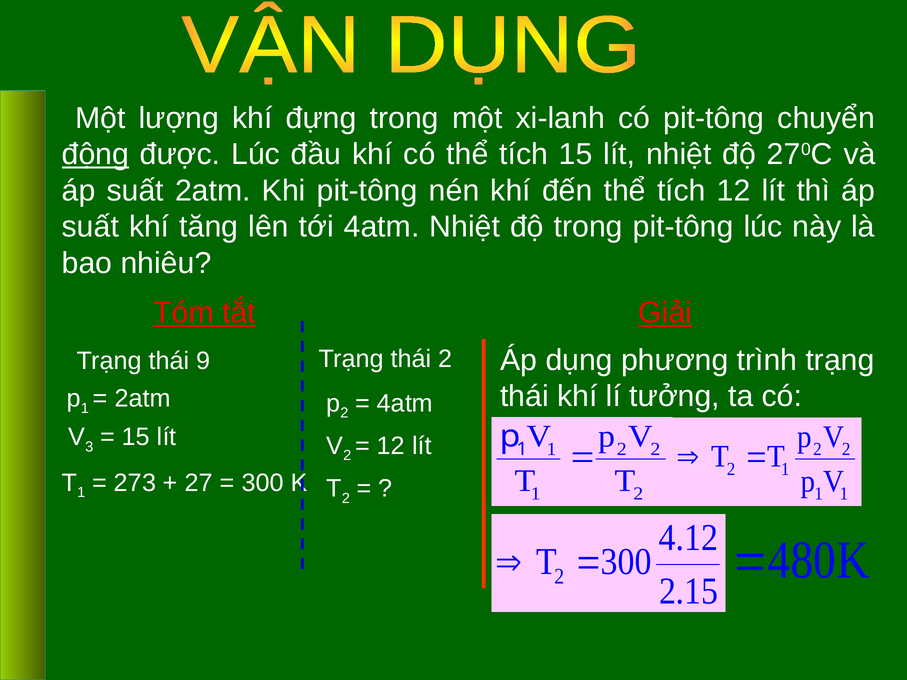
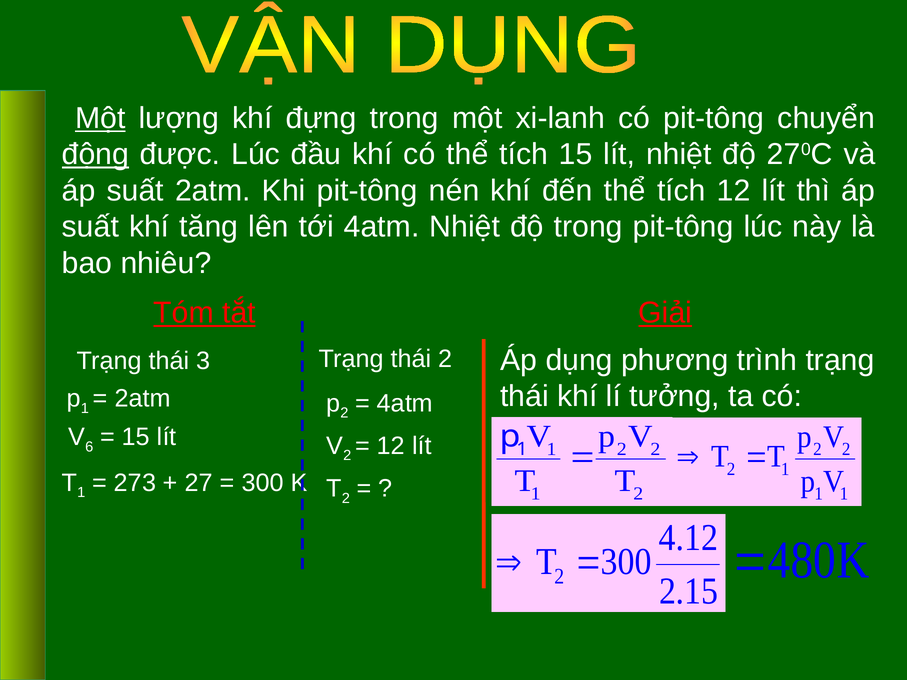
Một at (100, 118) underline: none -> present
9: 9 -> 3
3: 3 -> 6
